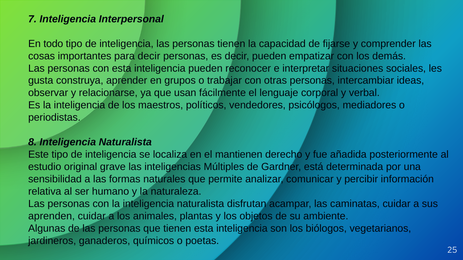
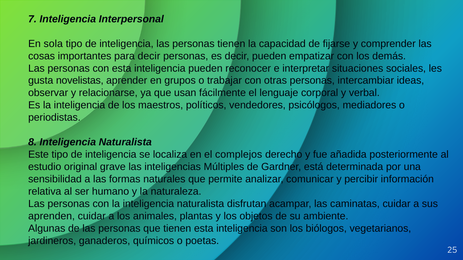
todo: todo -> sola
construya: construya -> novelistas
mantienen: mantienen -> complejos
